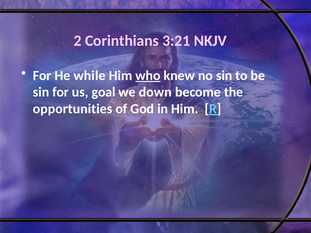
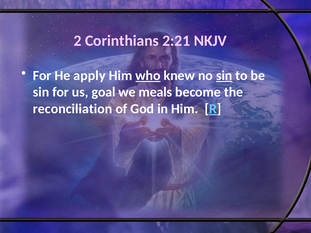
3:21: 3:21 -> 2:21
while: while -> apply
sin at (224, 76) underline: none -> present
down: down -> meals
opportunities: opportunities -> reconciliation
